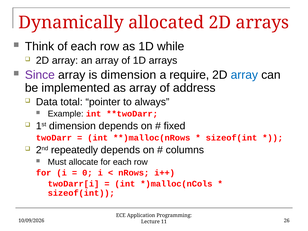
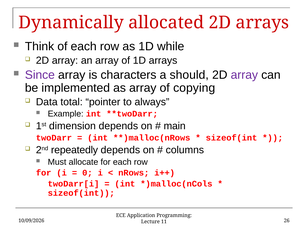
is dimension: dimension -> characters
require: require -> should
array at (244, 75) colour: blue -> purple
address: address -> copying
fixed: fixed -> main
